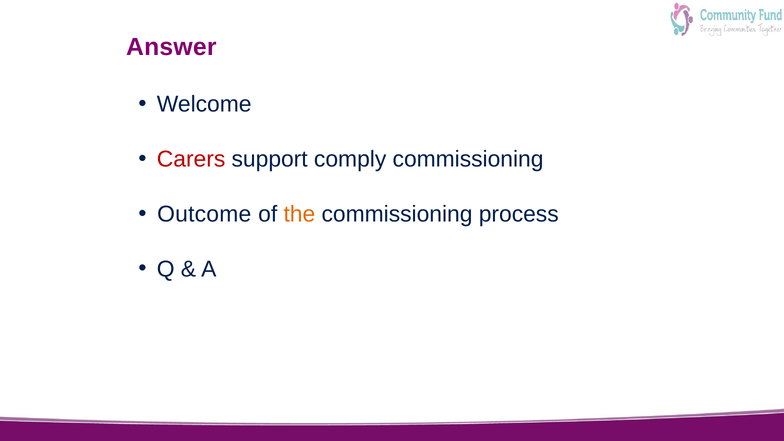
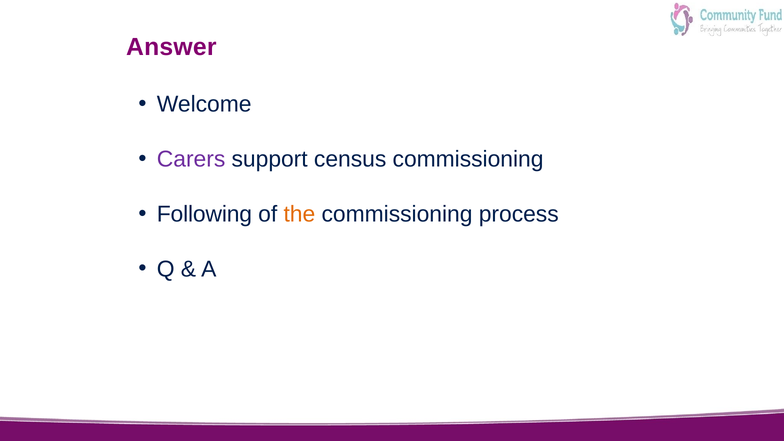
Carers colour: red -> purple
comply: comply -> census
Outcome: Outcome -> Following
